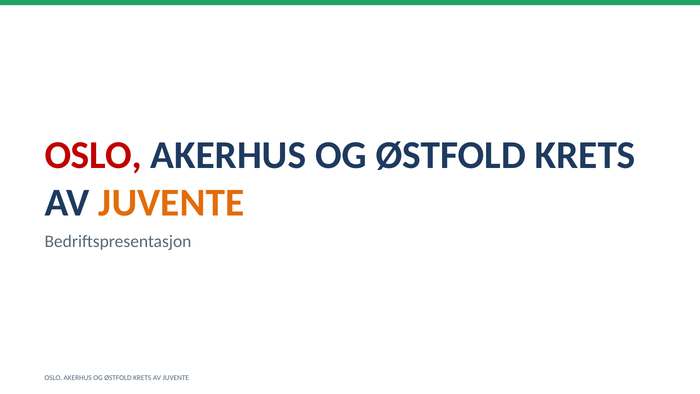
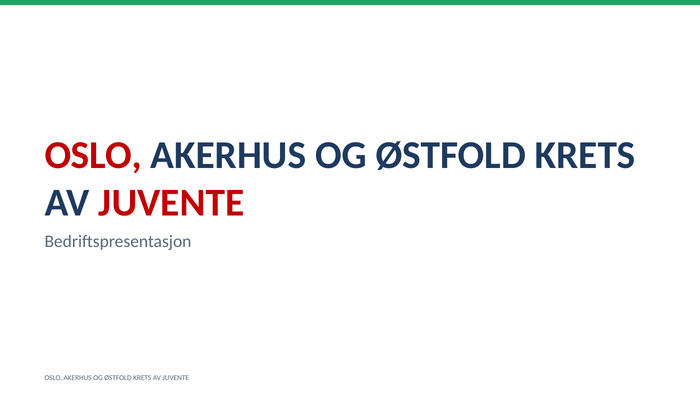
JUVENTE at (171, 203) colour: orange -> red
